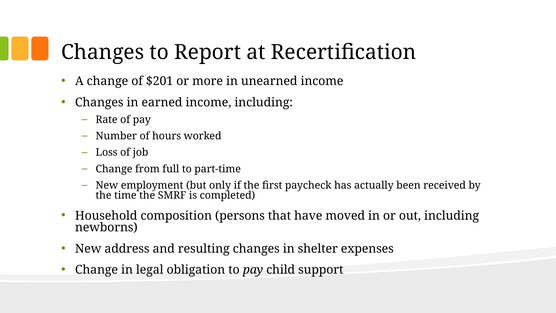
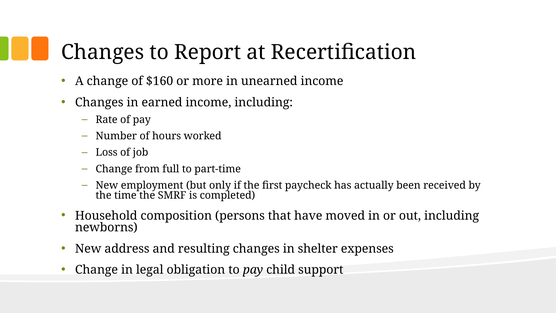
$201: $201 -> $160
